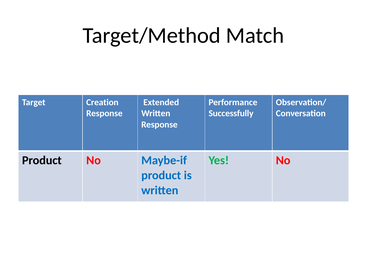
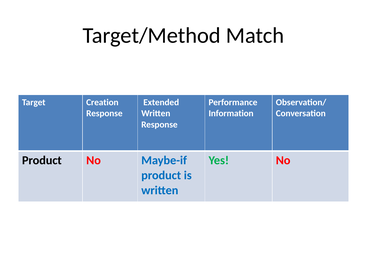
Successfully: Successfully -> Information
